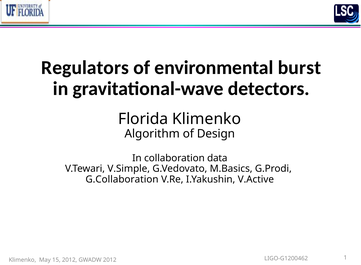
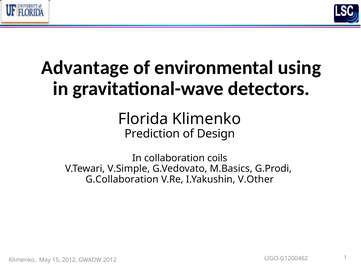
Regulators: Regulators -> Advantage
burst: burst -> using
Algorithm: Algorithm -> Prediction
data: data -> coils
V.Active: V.Active -> V.Other
